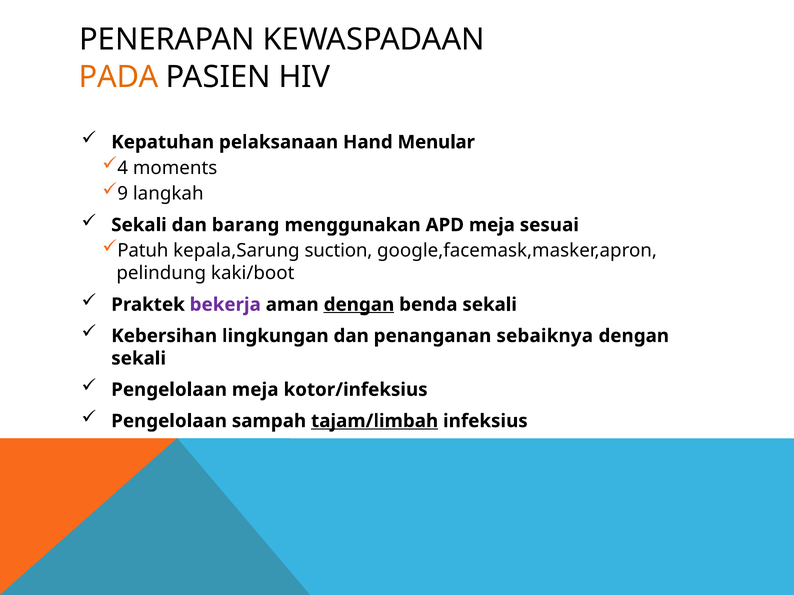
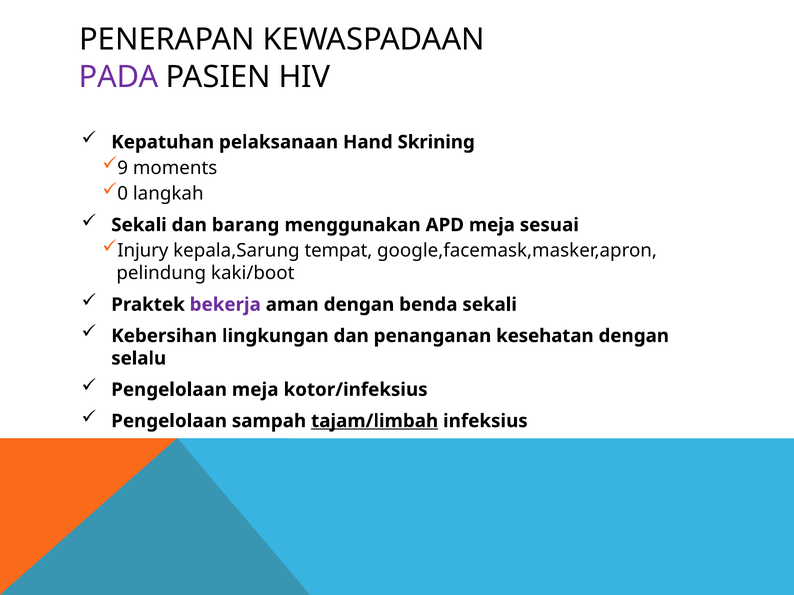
PADA colour: orange -> purple
Menular: Menular -> Skrining
4: 4 -> 9
9: 9 -> 0
Patuh: Patuh -> Injury
suction: suction -> tempat
dengan at (359, 305) underline: present -> none
sebaiknya: sebaiknya -> kesehatan
sekali at (139, 359): sekali -> selalu
